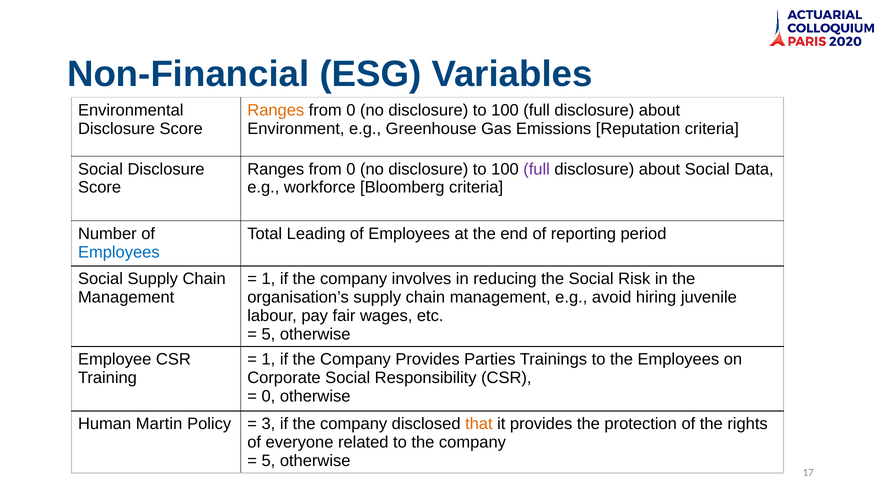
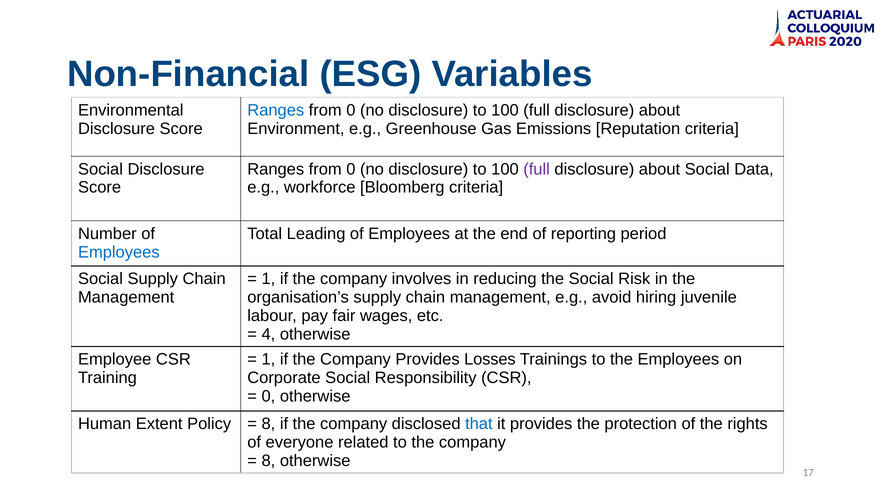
Ranges at (276, 110) colour: orange -> blue
5 at (268, 335): 5 -> 4
Parties: Parties -> Losses
Martin: Martin -> Extent
3 at (268, 424): 3 -> 8
that colour: orange -> blue
5 at (268, 461): 5 -> 8
